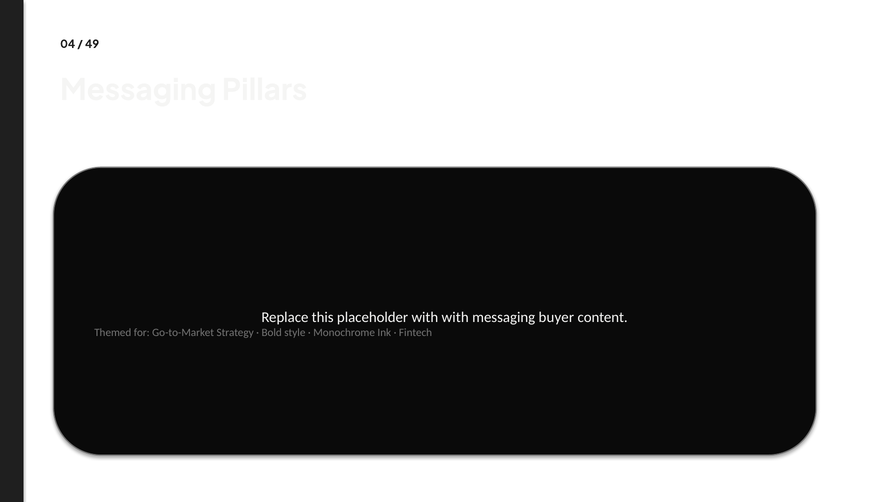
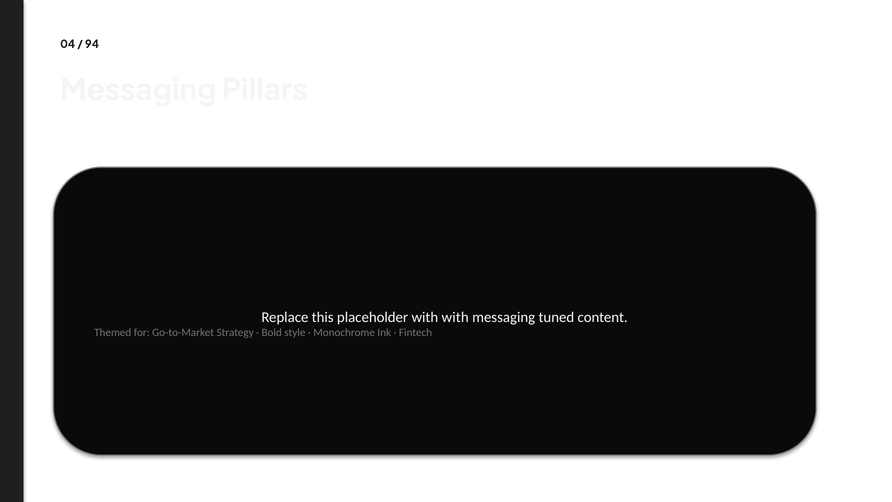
49: 49 -> 94
buyer: buyer -> tuned
